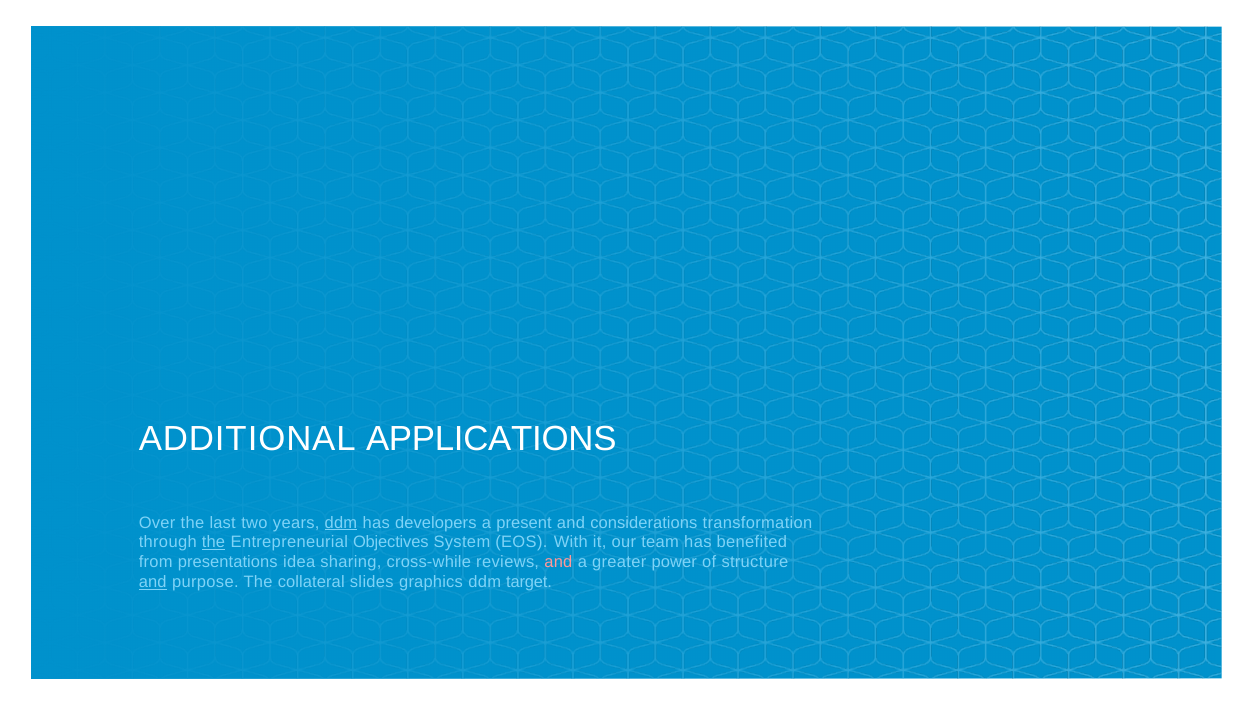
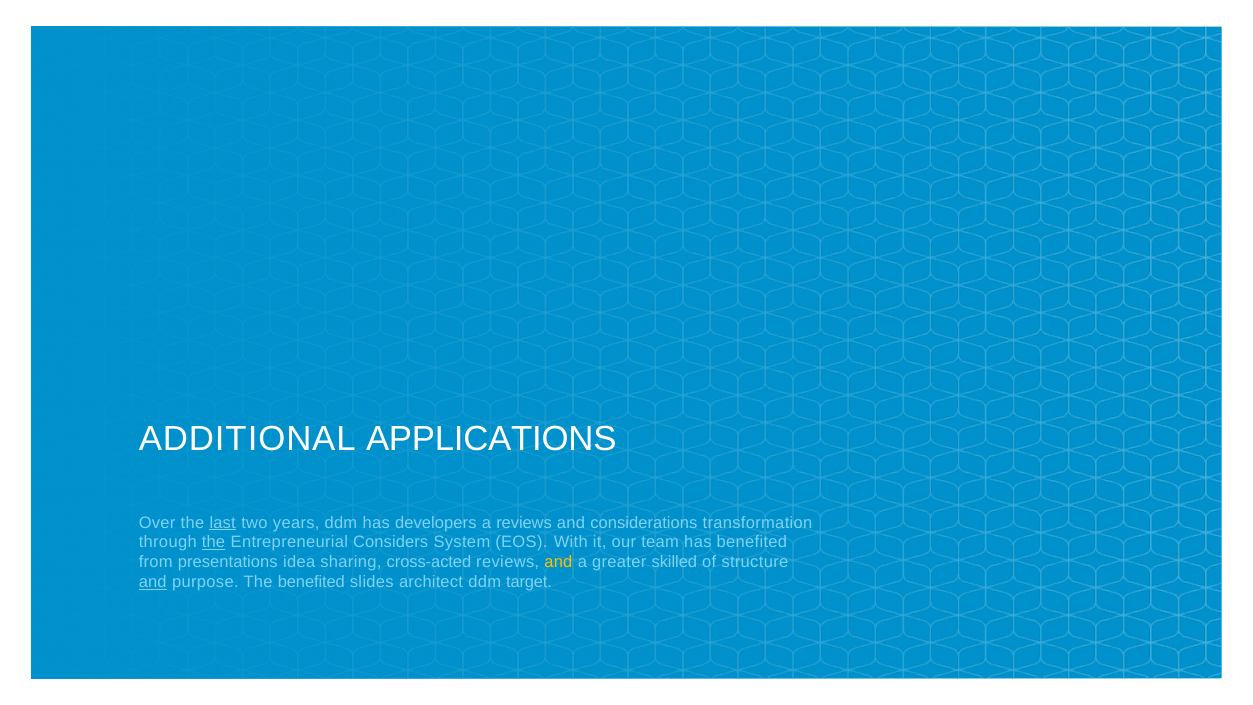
last underline: none -> present
ddm at (341, 522) underline: present -> none
a present: present -> reviews
Objectives: Objectives -> Considers
cross-while: cross-while -> cross-acted
and at (558, 562) colour: pink -> yellow
power: power -> skilled
The collateral: collateral -> benefited
graphics: graphics -> architect
